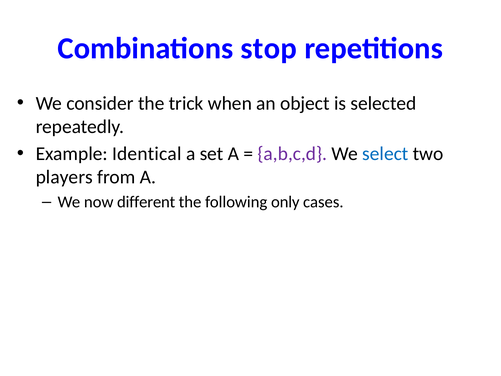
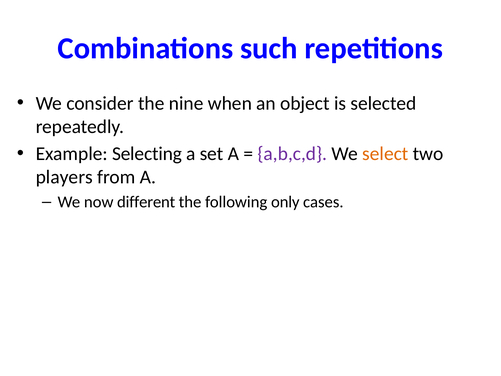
stop: stop -> such
trick: trick -> nine
Identical: Identical -> Selecting
select colour: blue -> orange
